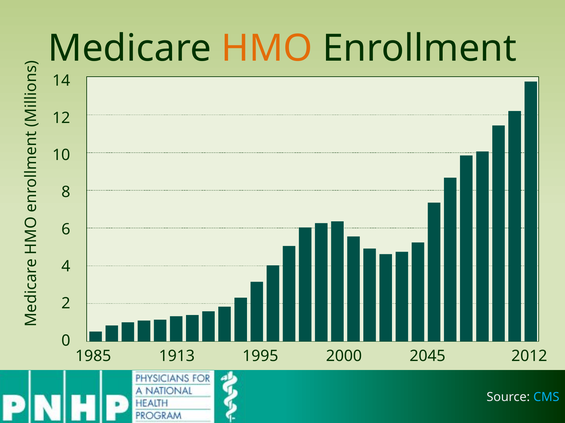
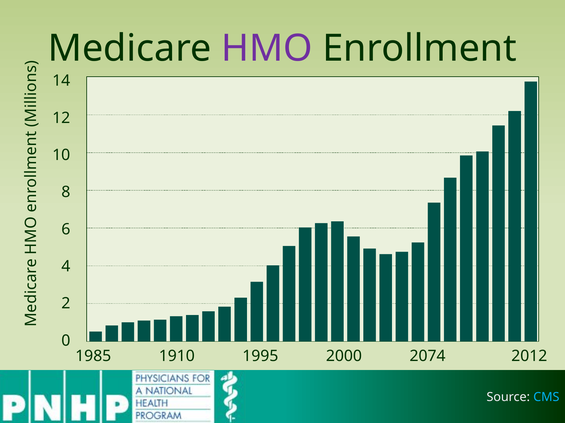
HMO colour: orange -> purple
1913: 1913 -> 1910
2045: 2045 -> 2074
